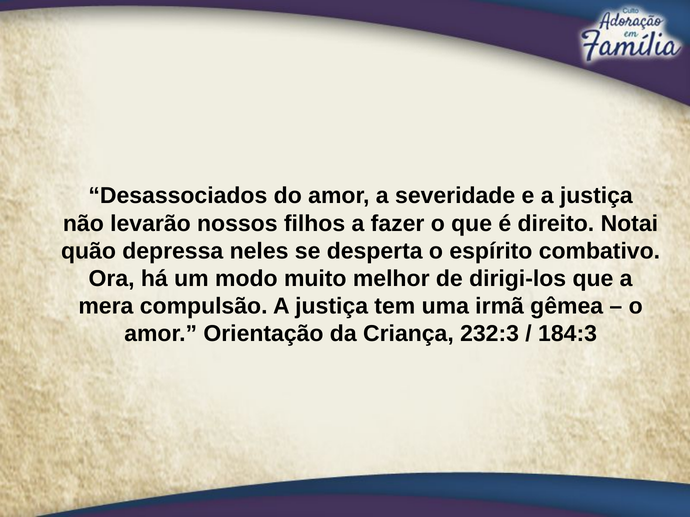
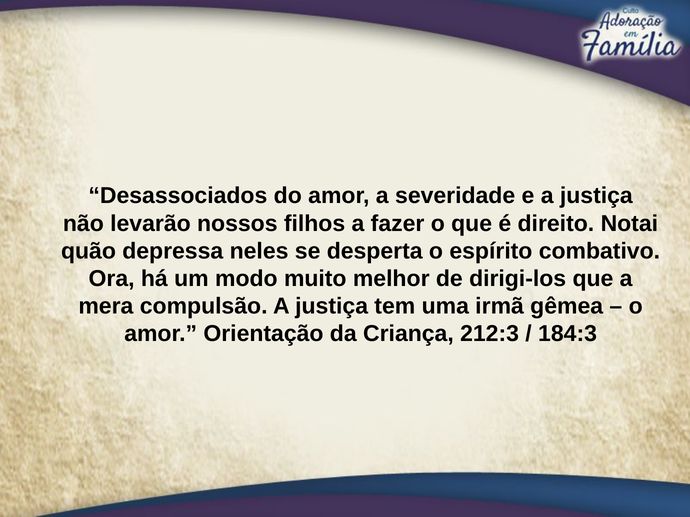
232:3: 232:3 -> 212:3
